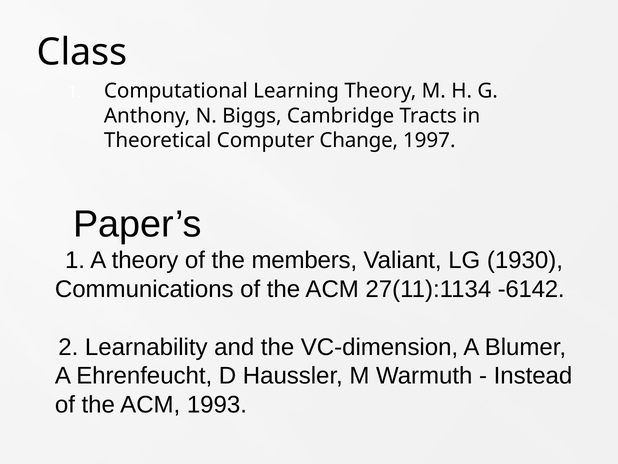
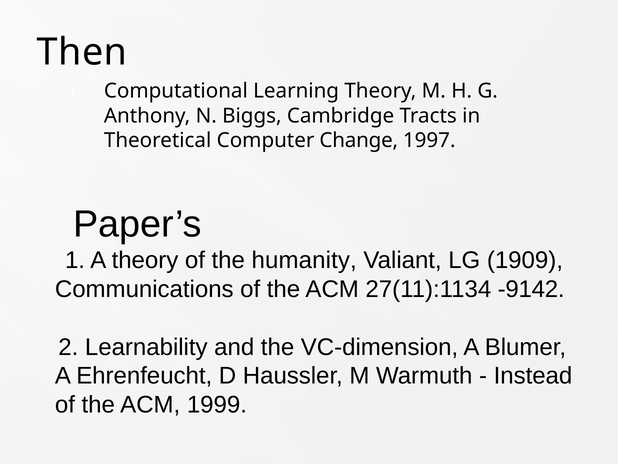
Class: Class -> Then
members: members -> humanity
1930: 1930 -> 1909
-6142: -6142 -> -9142
1993: 1993 -> 1999
